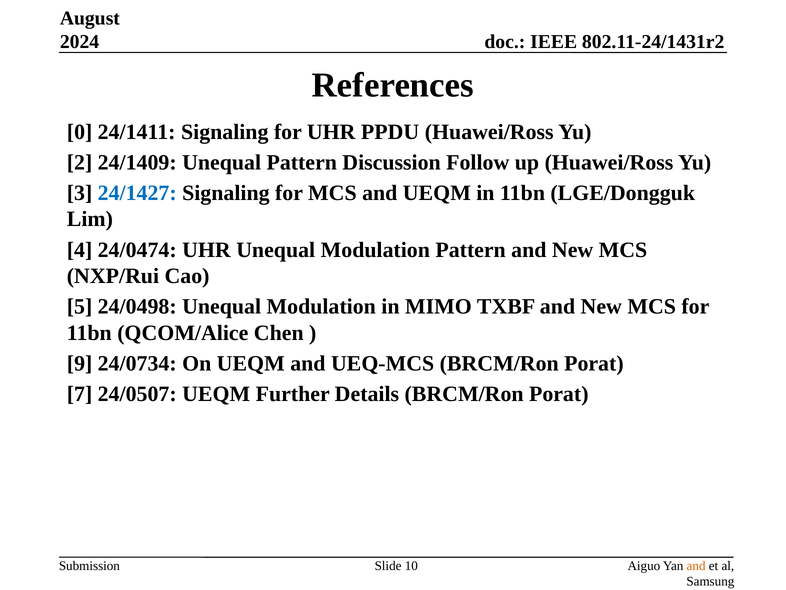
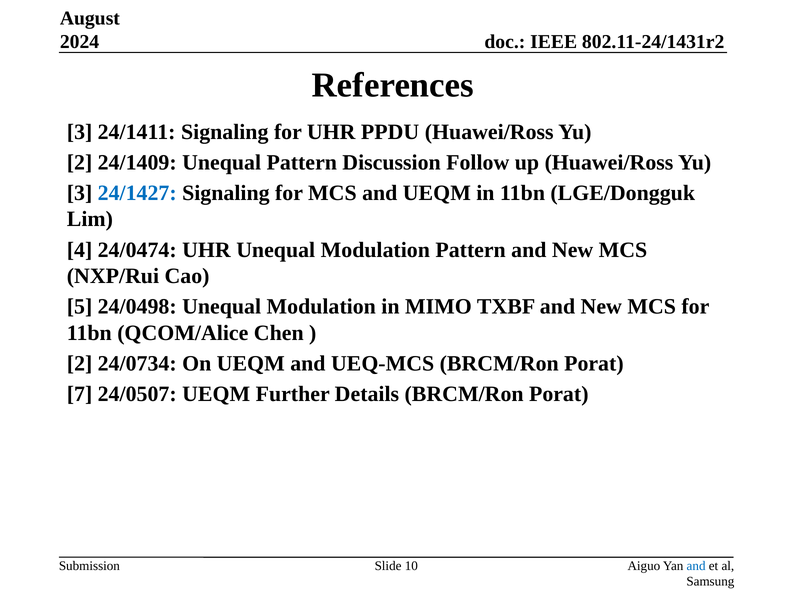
0 at (80, 132): 0 -> 3
9 at (80, 363): 9 -> 2
and at (696, 565) colour: orange -> blue
